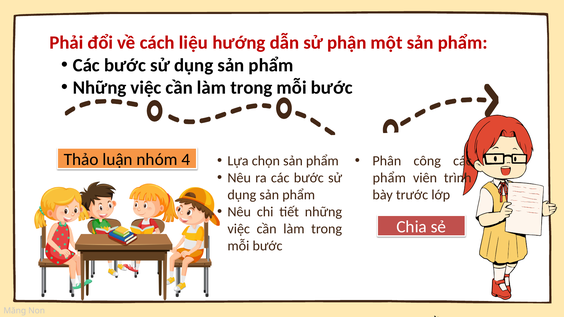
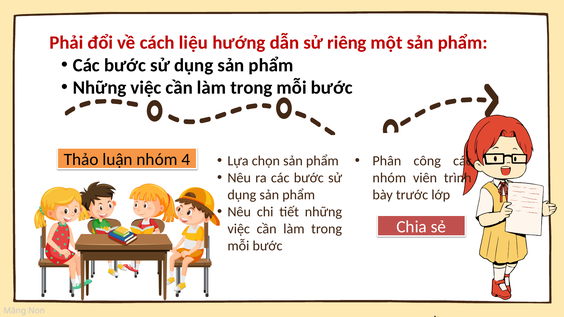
phận: phận -> riêng
phẩm at (389, 178): phẩm -> nhóm
